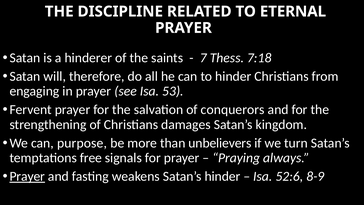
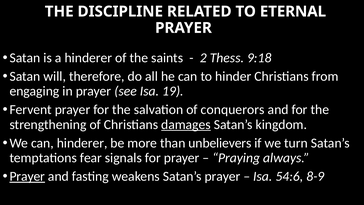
7: 7 -> 2
7:18: 7:18 -> 9:18
53: 53 -> 19
damages underline: none -> present
can purpose: purpose -> hinderer
free: free -> fear
Satan’s hinder: hinder -> prayer
52:6: 52:6 -> 54:6
